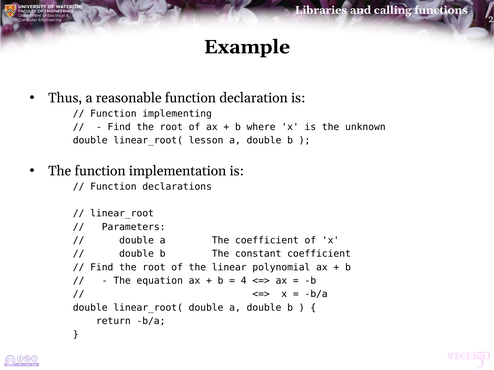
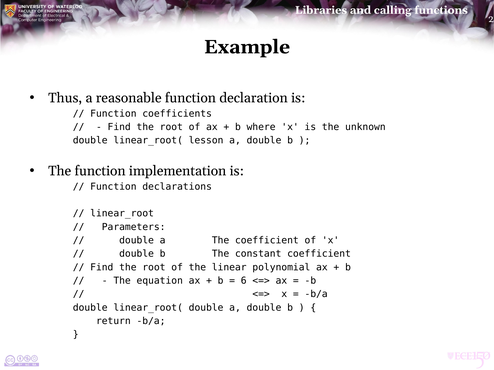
implementing: implementing -> coefficients
4: 4 -> 6
